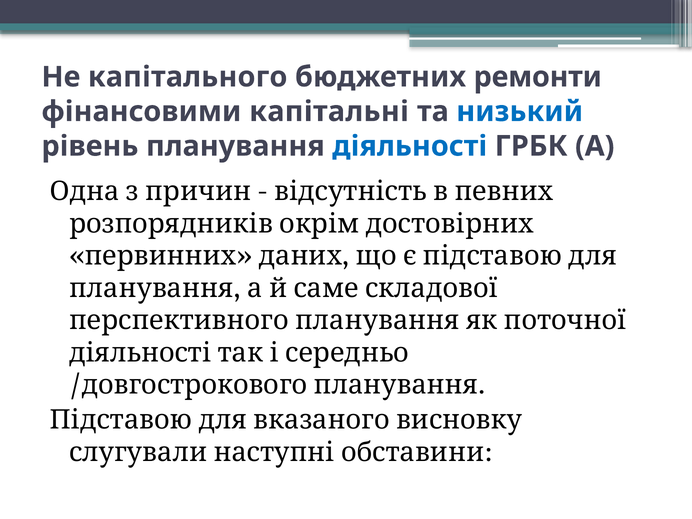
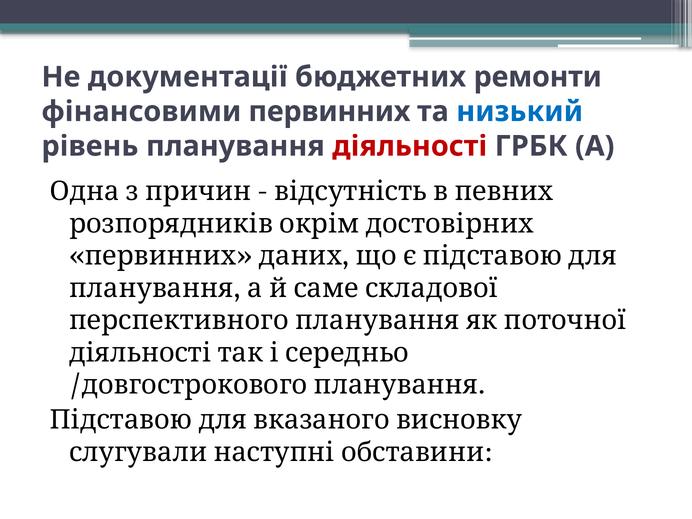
капітального: капітального -> документації
фінансовими капітальні: капітальні -> первинних
діяльності colour: blue -> red
